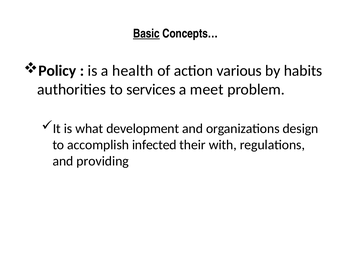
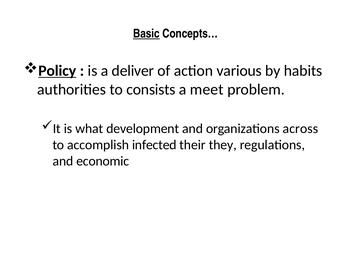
Policy underline: none -> present
health: health -> deliver
services: services -> consists
design: design -> across
with: with -> they
providing: providing -> economic
